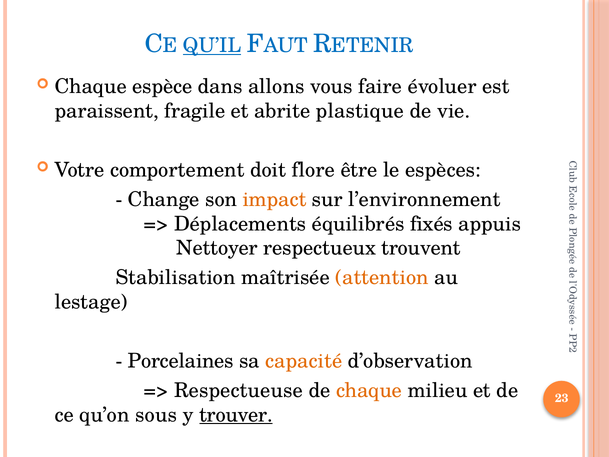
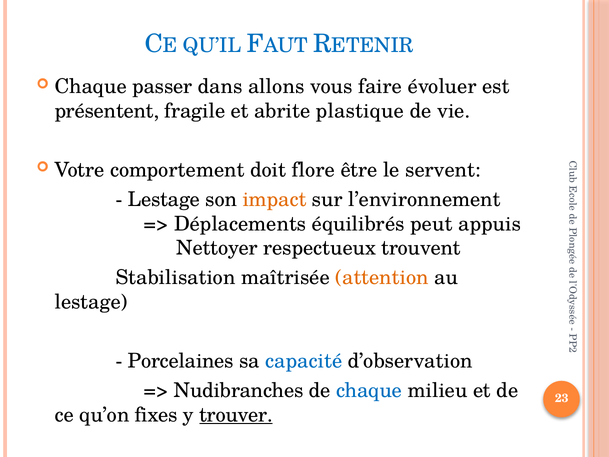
QU’IL underline: present -> none
espèce: espèce -> passer
paraissent: paraissent -> présentent
espèces: espèces -> servent
Change at (164, 199): Change -> Lestage
fixés: fixés -> peut
capacité colour: orange -> blue
Respectueuse: Respectueuse -> Nudibranches
chaque at (369, 390) colour: orange -> blue
sous: sous -> fixes
